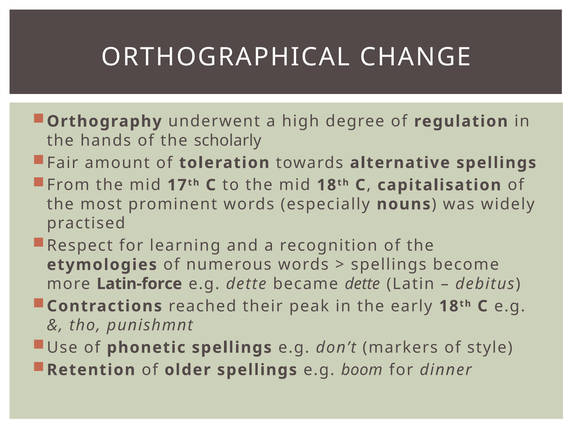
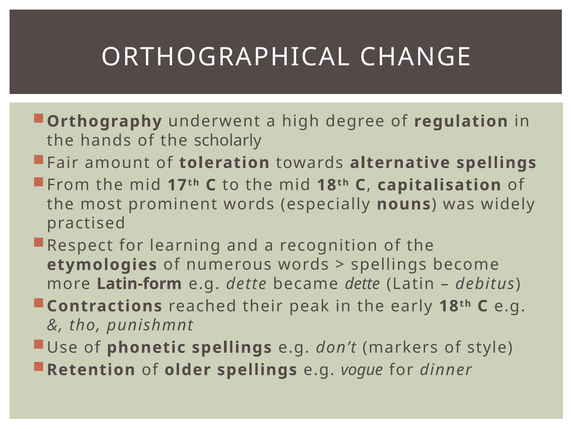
Latin-force: Latin-force -> Latin-form
boom: boom -> vogue
